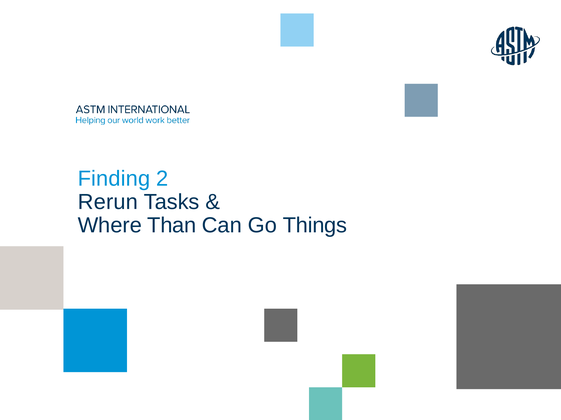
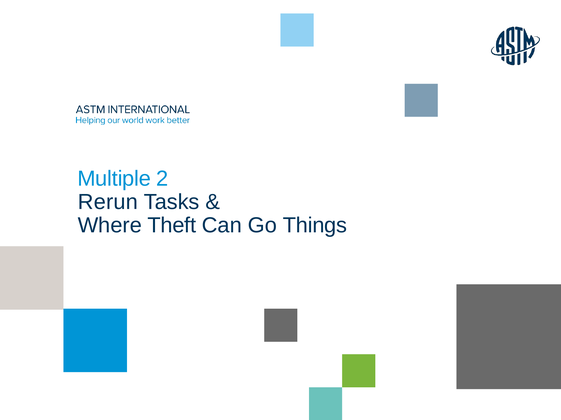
Finding: Finding -> Multiple
Than: Than -> Theft
